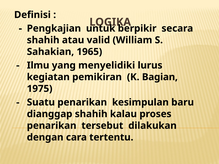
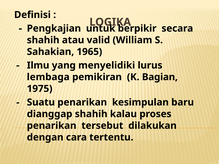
kegiatan: kegiatan -> lembaga
